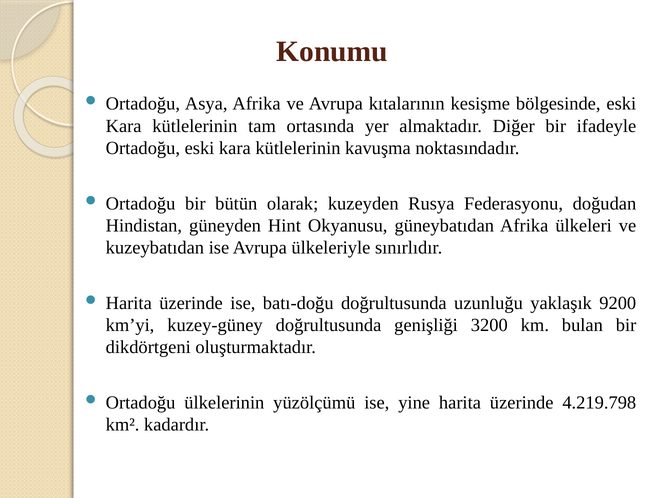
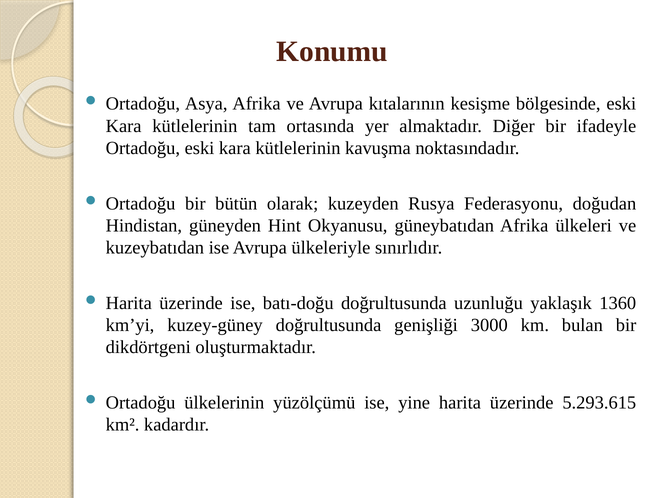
9200: 9200 -> 1360
3200: 3200 -> 3000
4.219.798: 4.219.798 -> 5.293.615
